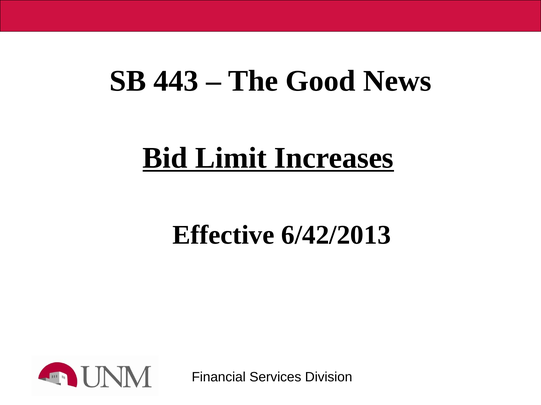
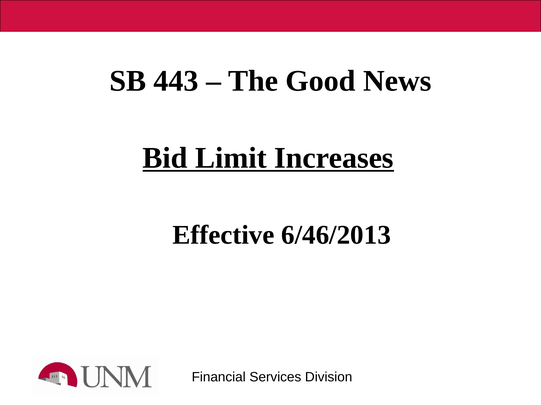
6/42/2013: 6/42/2013 -> 6/46/2013
